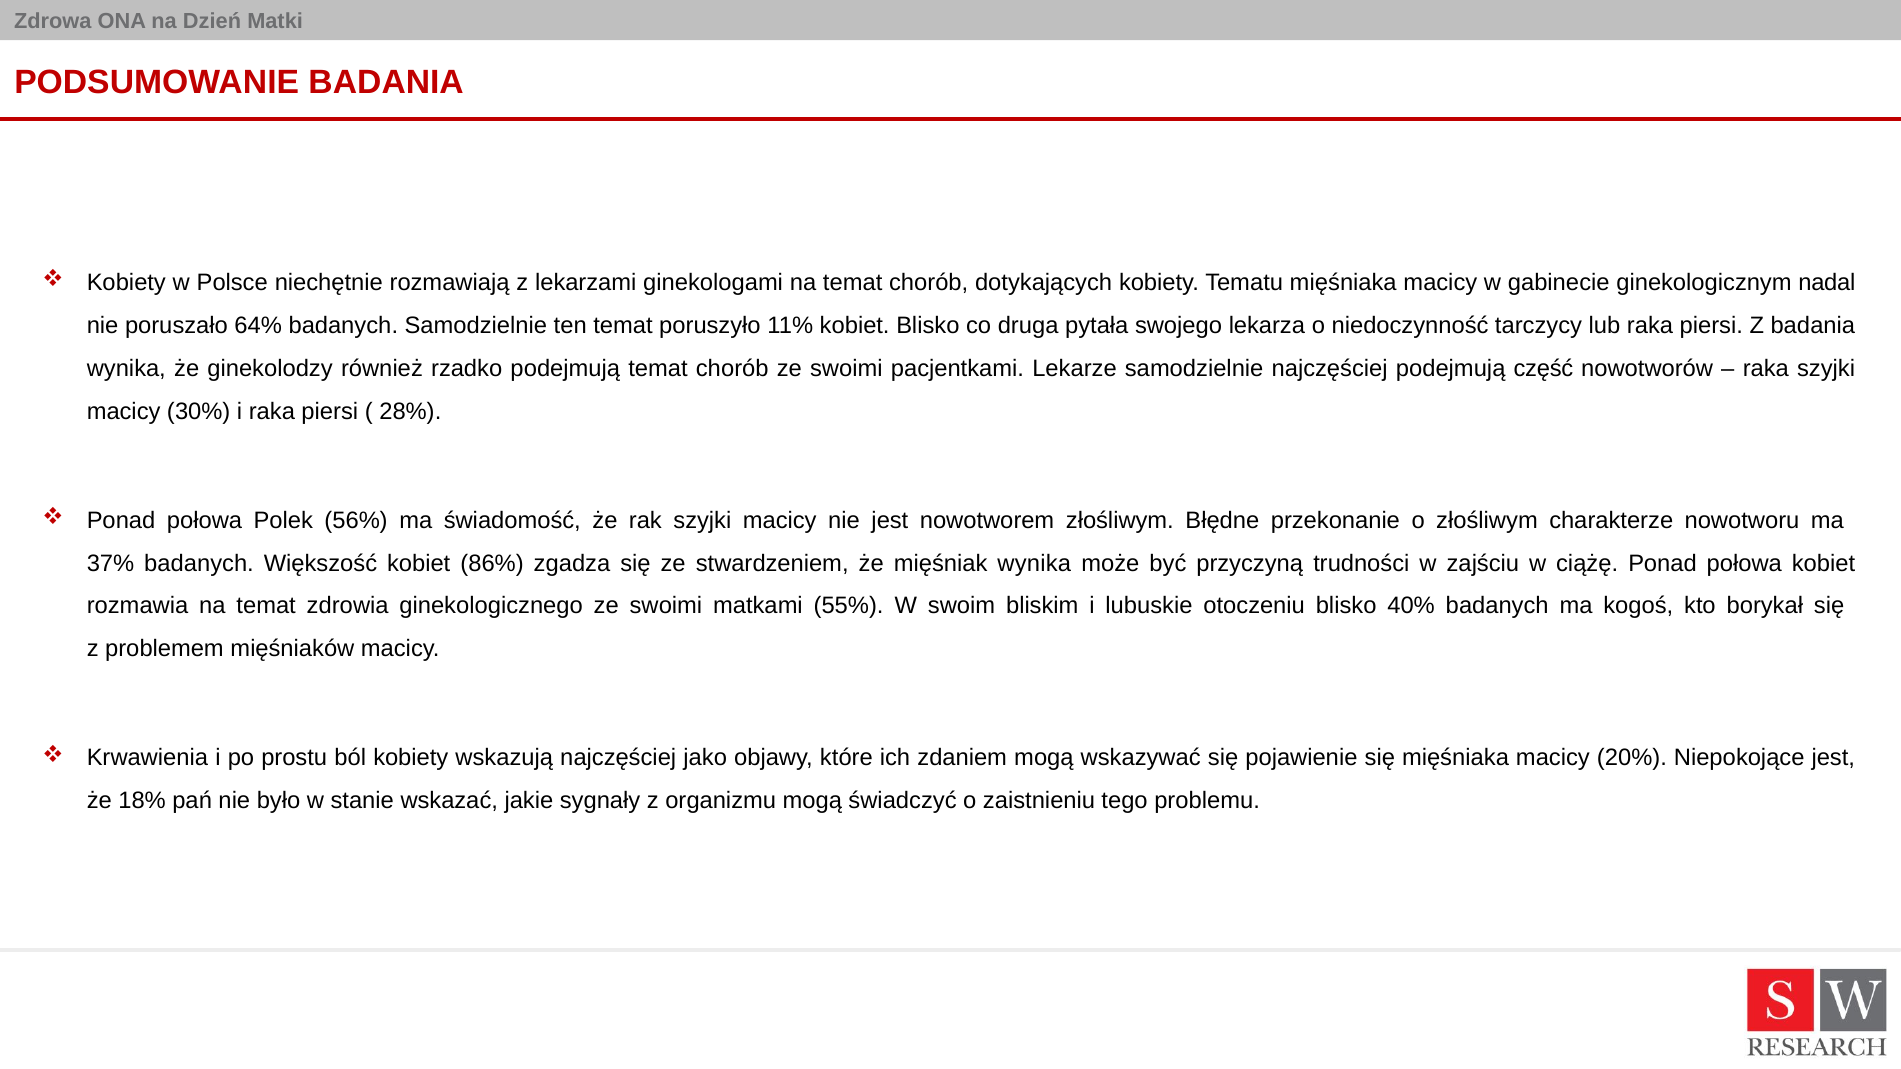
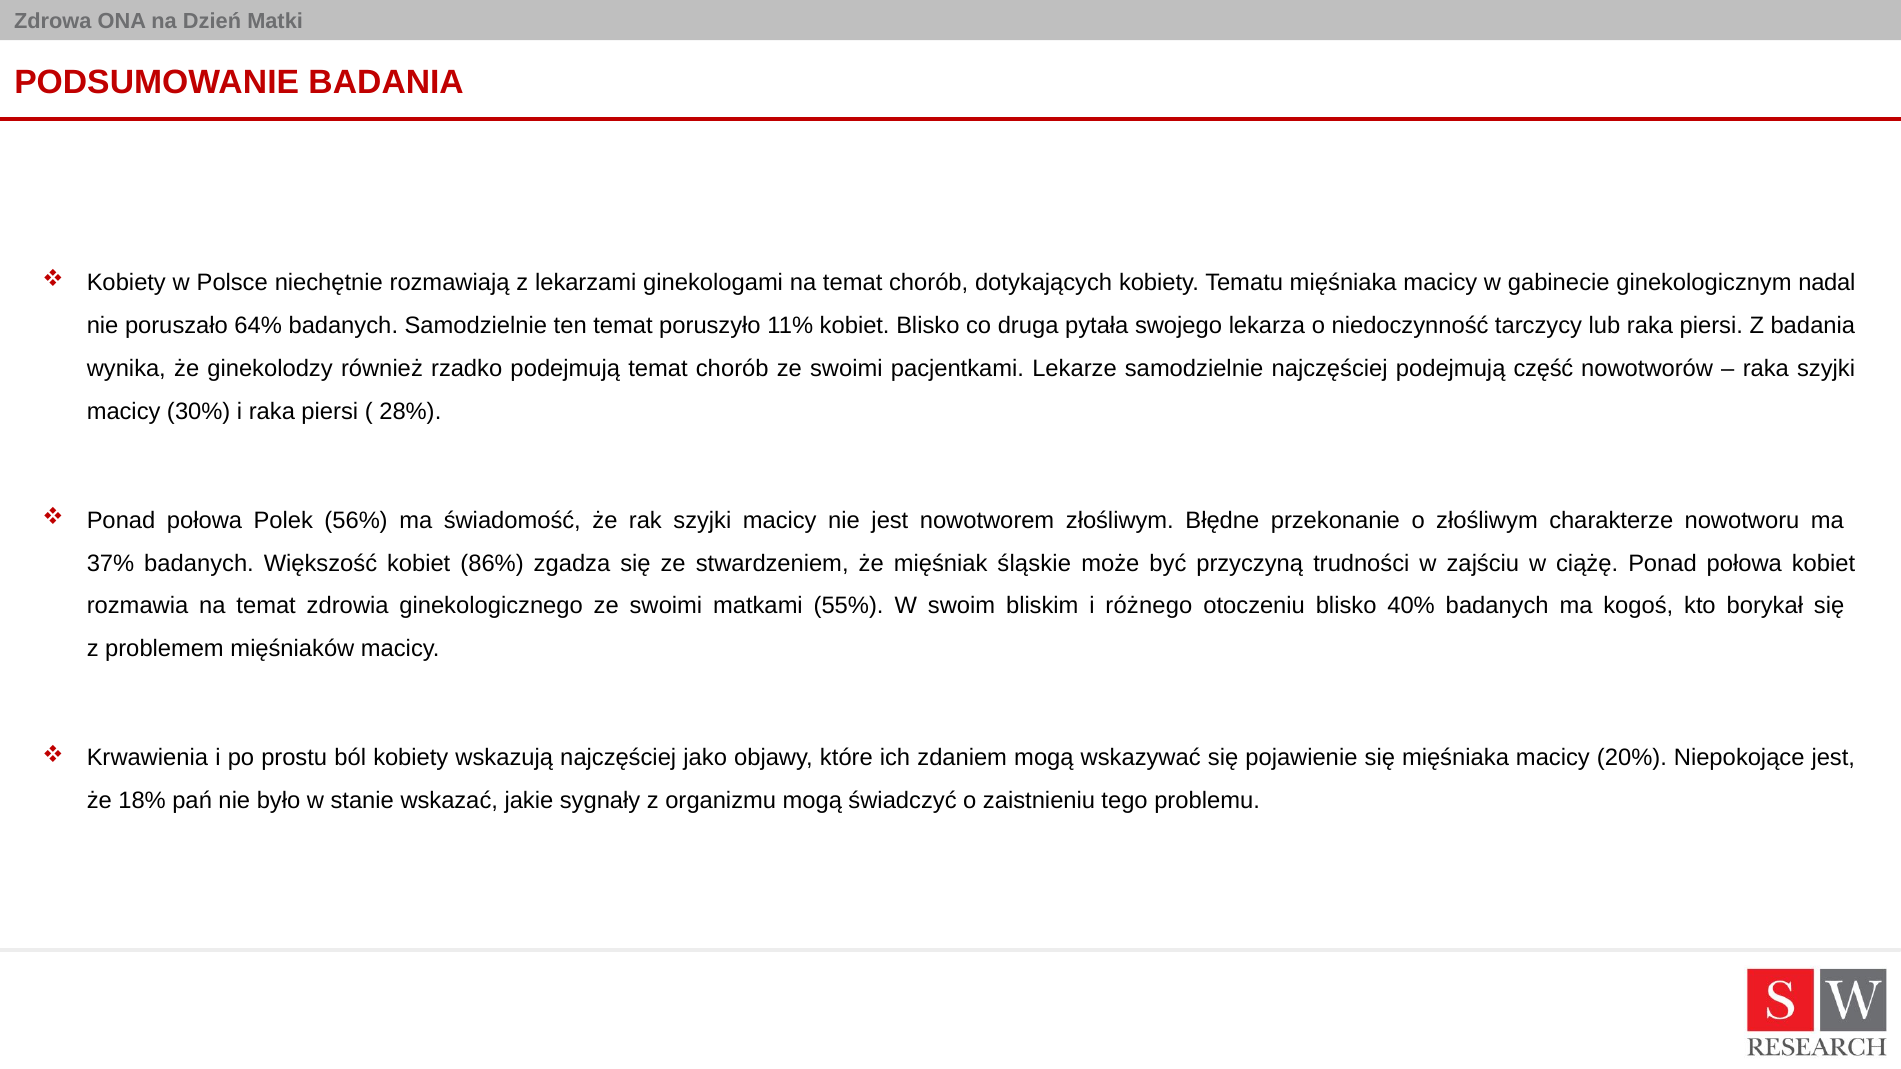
mięśniak wynika: wynika -> śląskie
lubuskie: lubuskie -> różnego
